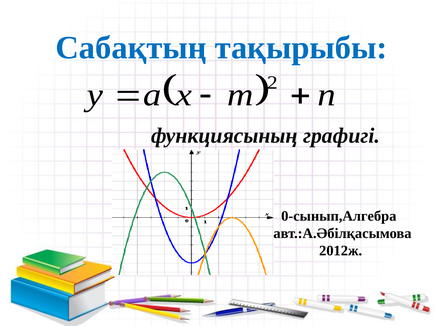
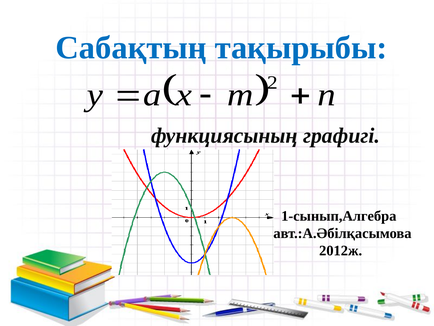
0-сынып,Алгебра: 0-сынып,Алгебра -> 1-сынып,Алгебра
